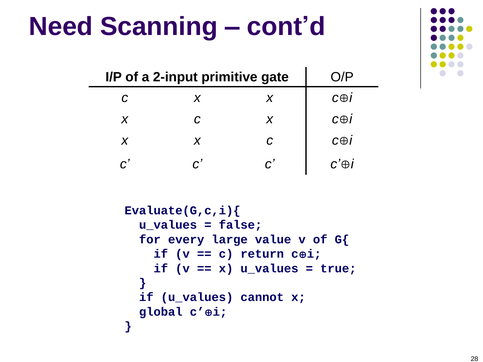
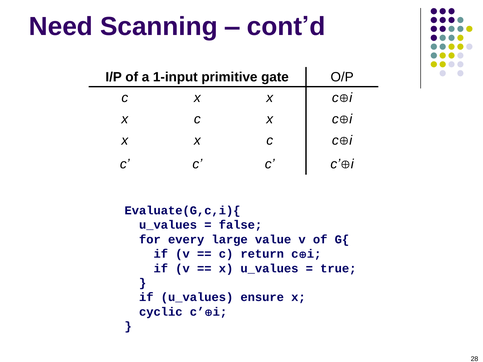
2-input: 2-input -> 1-input
cannot: cannot -> ensure
global: global -> cyclic
